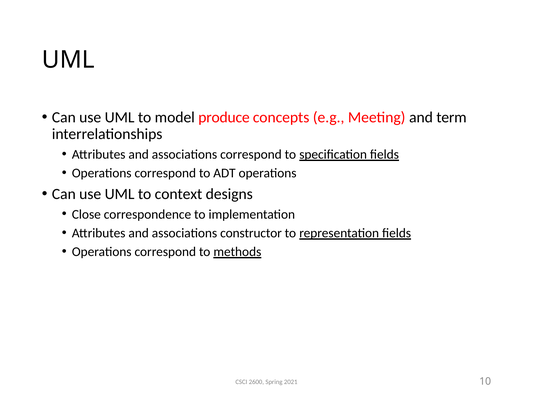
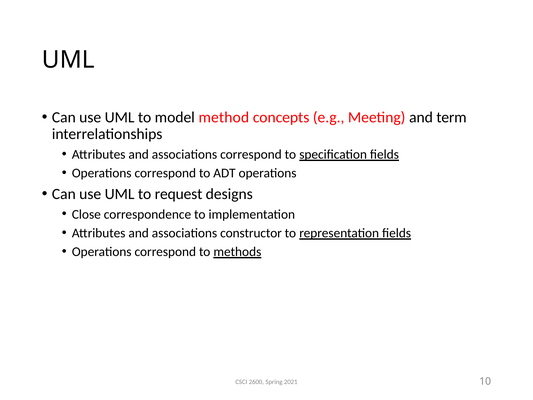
produce: produce -> method
context: context -> request
